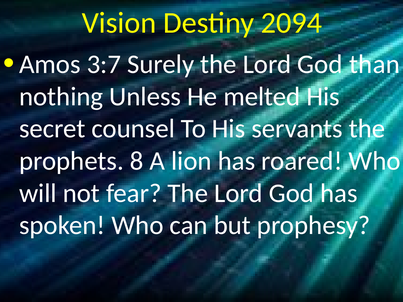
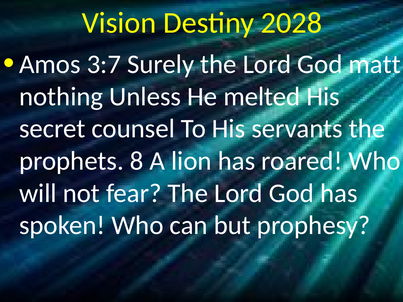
2094: 2094 -> 2028
than: than -> matt
